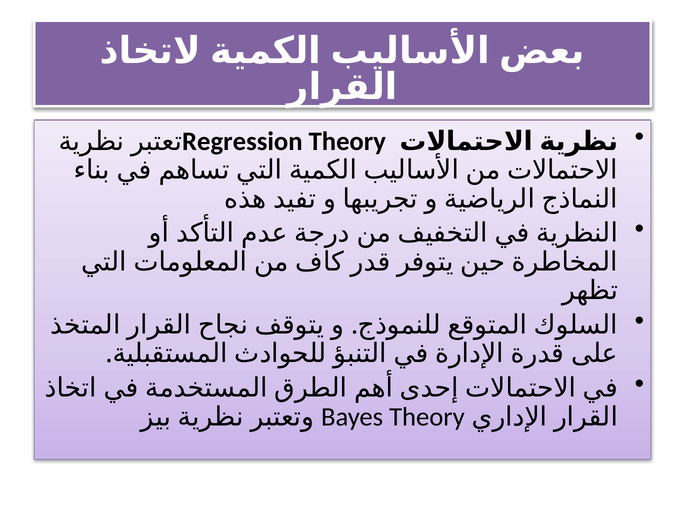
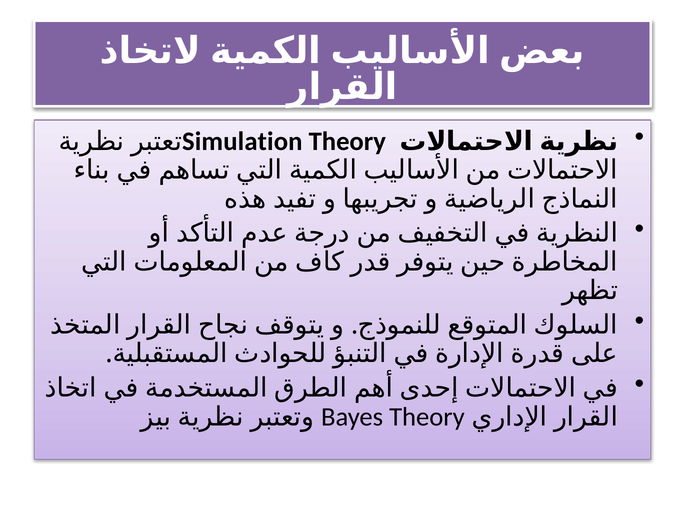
Regression: Regression -> Simulation
